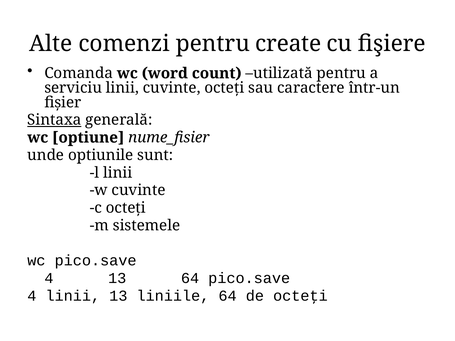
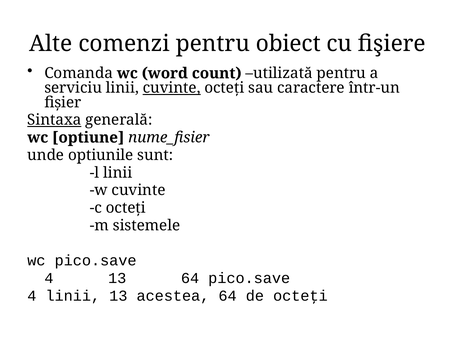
create: create -> obiect
cuvinte at (172, 88) underline: none -> present
liniile: liniile -> acestea
